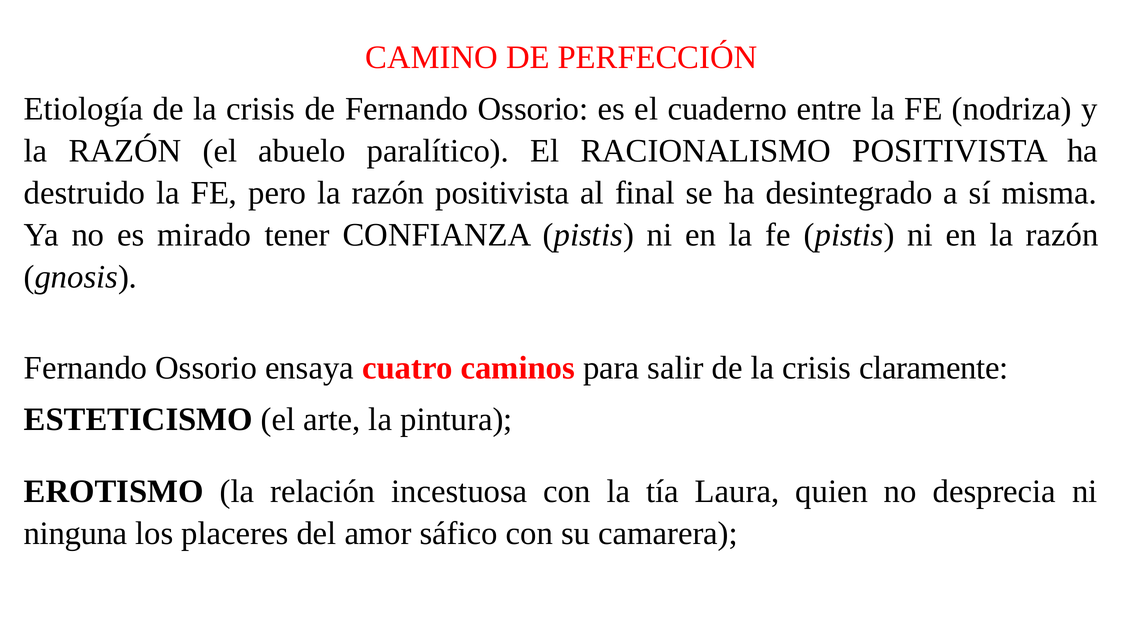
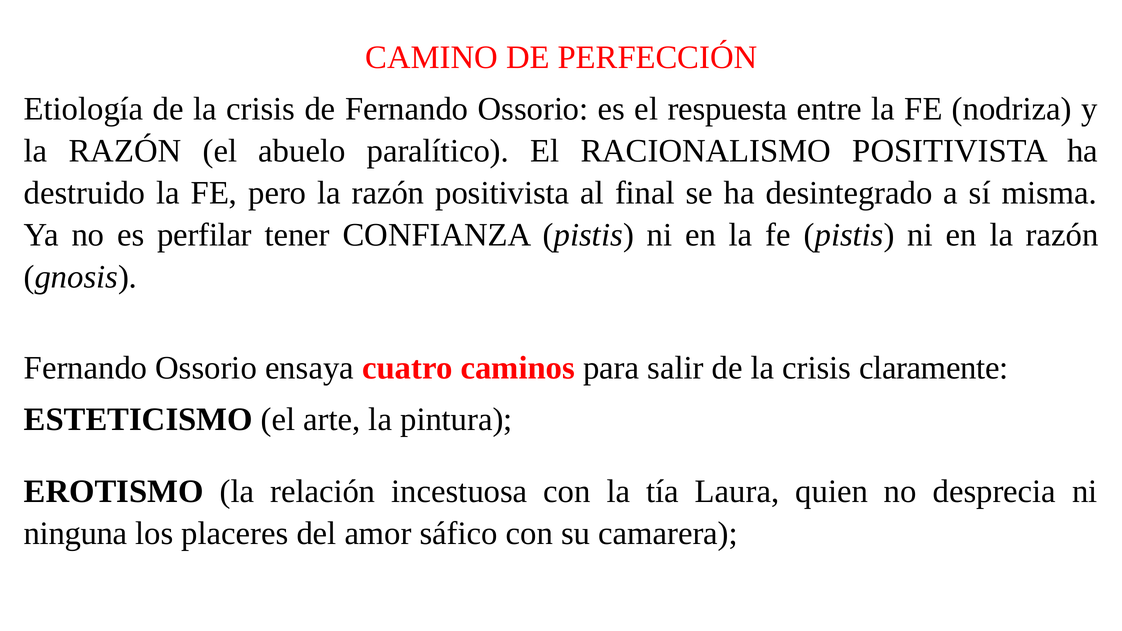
cuaderno: cuaderno -> respuesta
mirado: mirado -> perfilar
